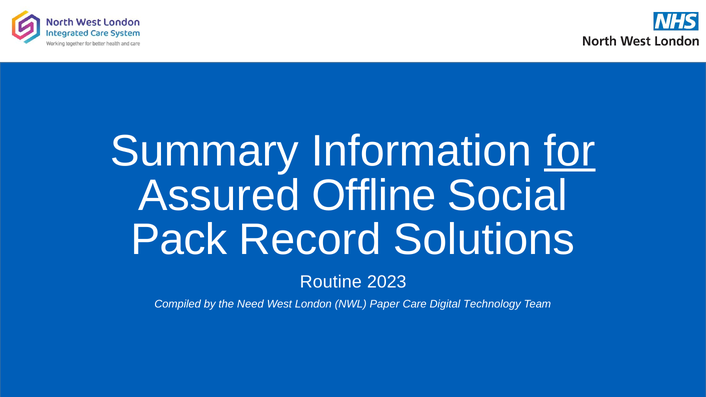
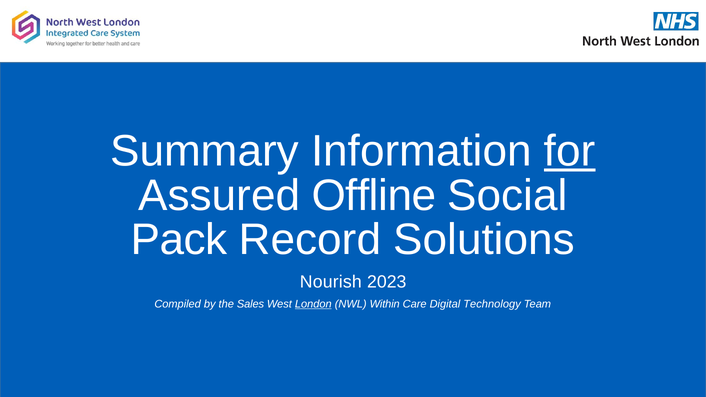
Routine: Routine -> Nourish
Need: Need -> Sales
London underline: none -> present
Paper: Paper -> Within
